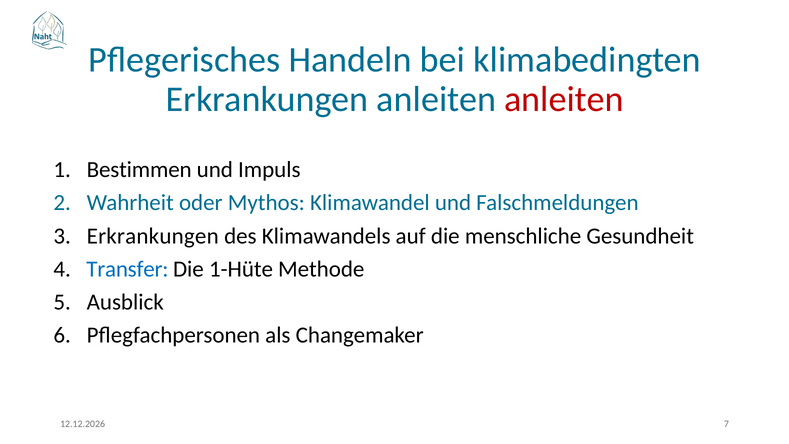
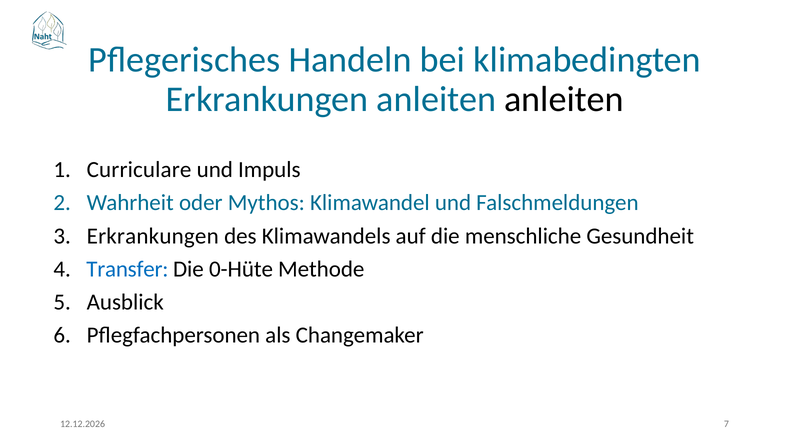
anleiten at (564, 99) colour: red -> black
Bestimmen: Bestimmen -> Curriculare
1-Hüte: 1-Hüte -> 0-Hüte
